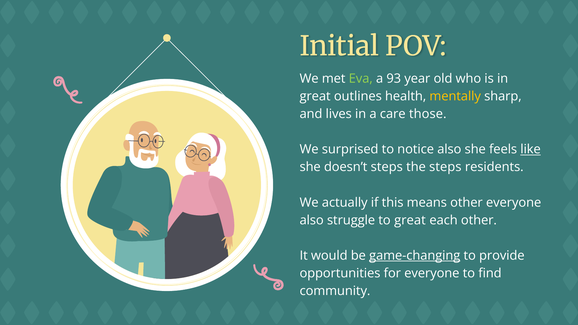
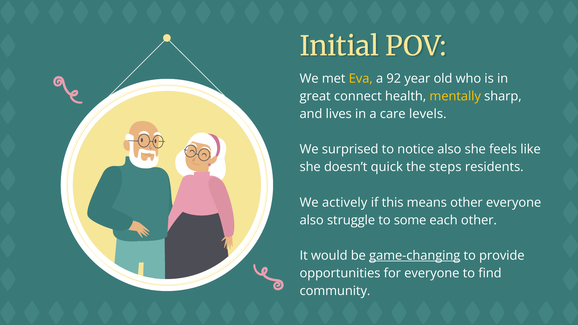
Eva colour: light green -> yellow
93: 93 -> 92
outlines: outlines -> connect
those: those -> levels
like underline: present -> none
doesn’t steps: steps -> quick
actually: actually -> actively
to great: great -> some
